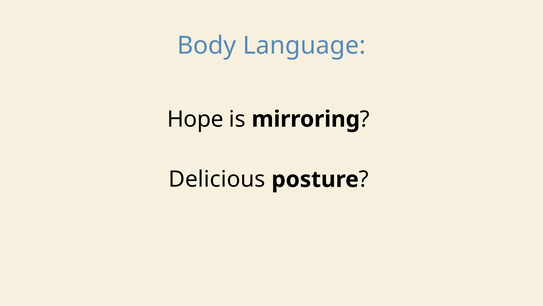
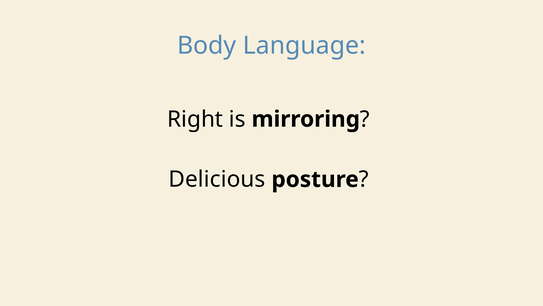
Hope: Hope -> Right
